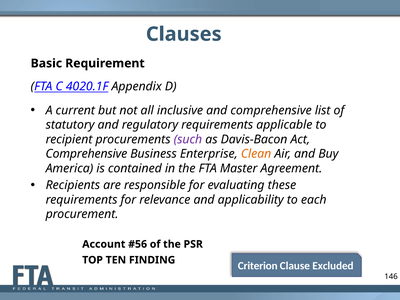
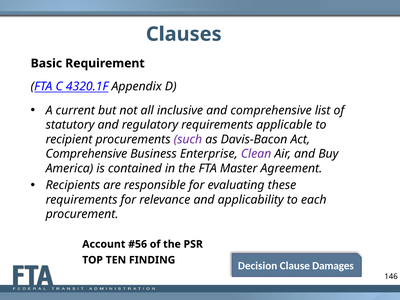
4020.1F: 4020.1F -> 4320.1F
Clean colour: orange -> purple
Criterion: Criterion -> Decision
Excluded: Excluded -> Damages
